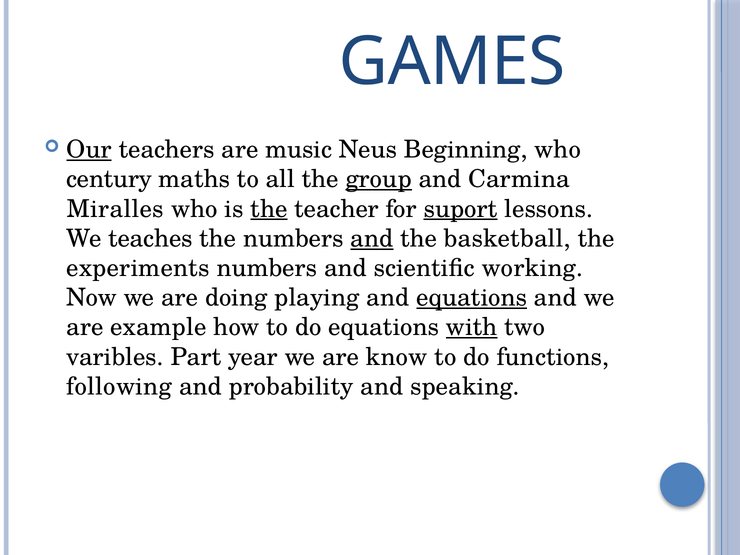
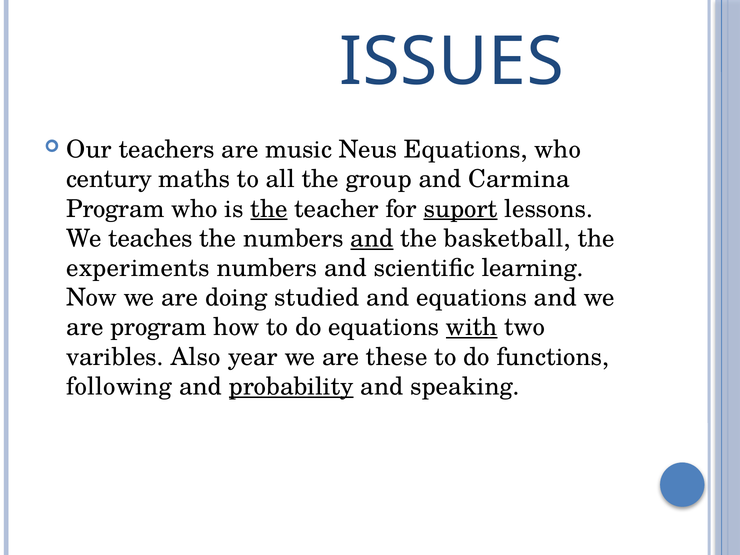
GAMES: GAMES -> ISSUES
Our underline: present -> none
Neus Beginning: Beginning -> Equations
group underline: present -> none
Miralles at (115, 209): Miralles -> Program
working: working -> learning
playing: playing -> studied
equations at (472, 298) underline: present -> none
are example: example -> program
Part: Part -> Also
know: know -> these
probability underline: none -> present
